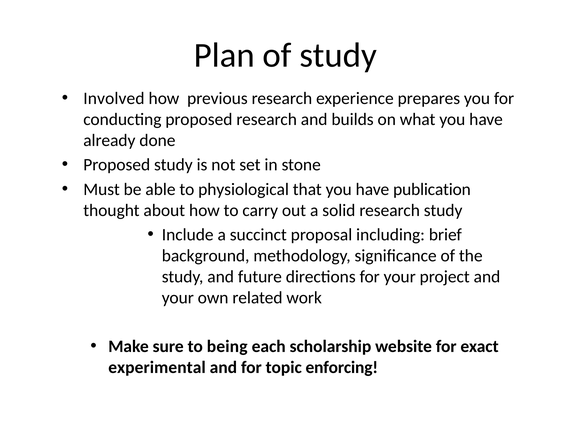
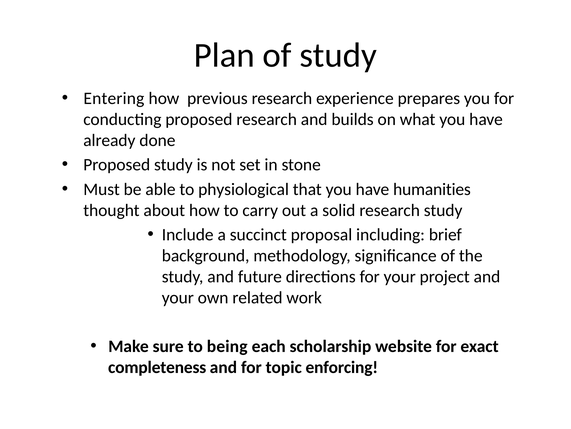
Involved: Involved -> Entering
publication: publication -> humanities
experimental: experimental -> completeness
